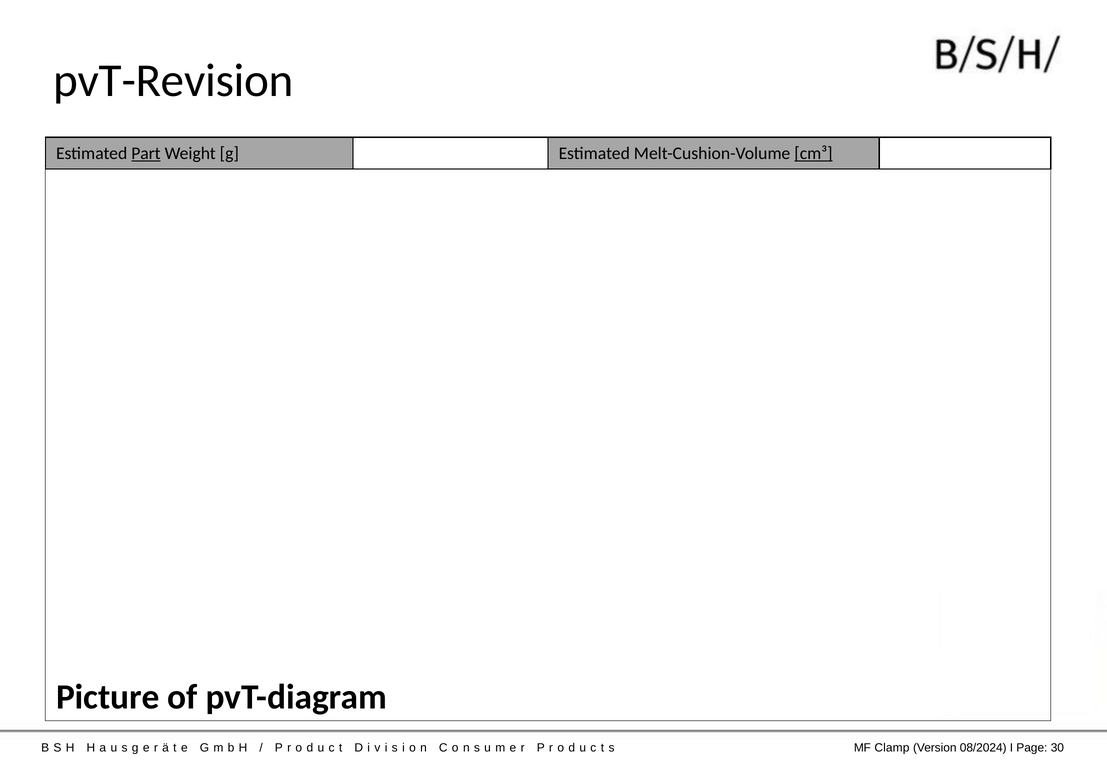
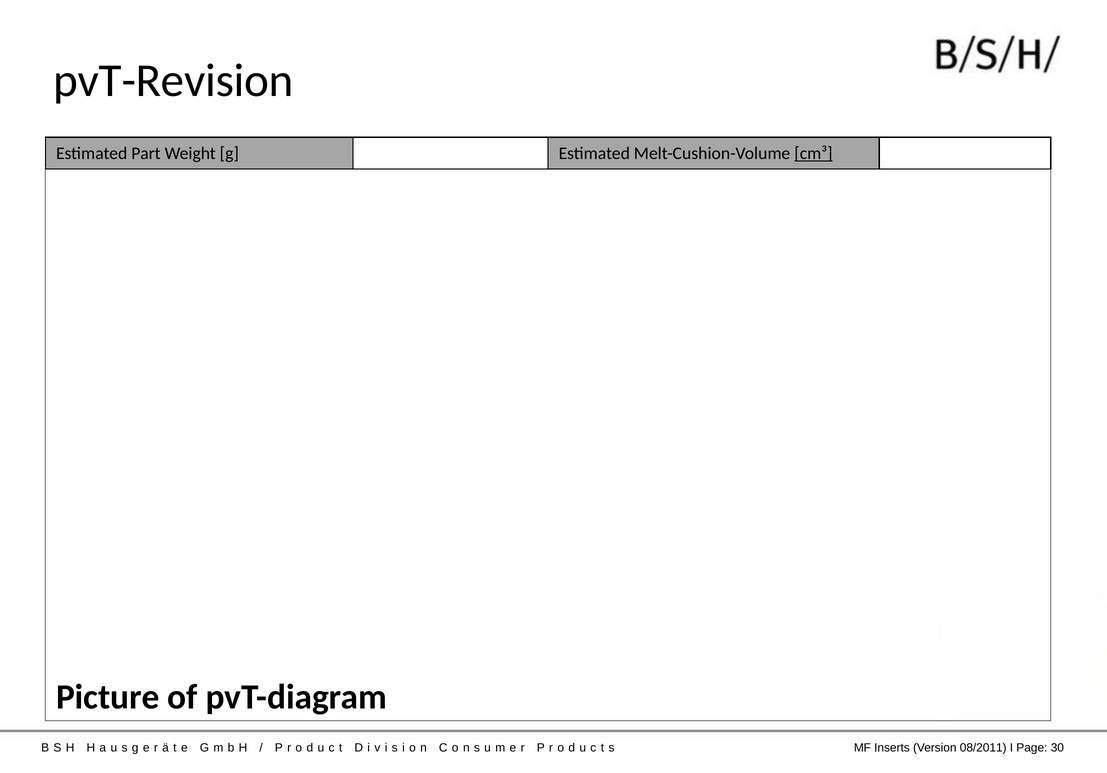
Part underline: present -> none
Clamp: Clamp -> Inserts
08/2024: 08/2024 -> 08/2011
